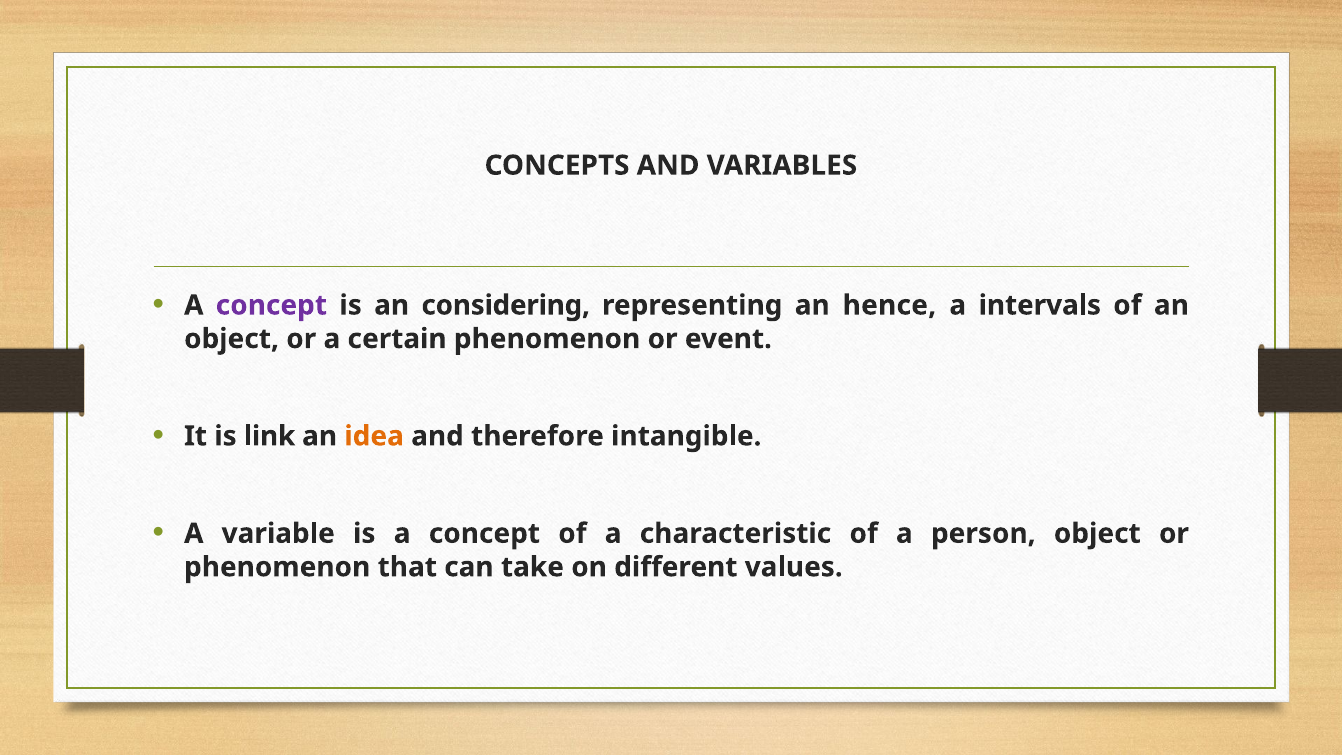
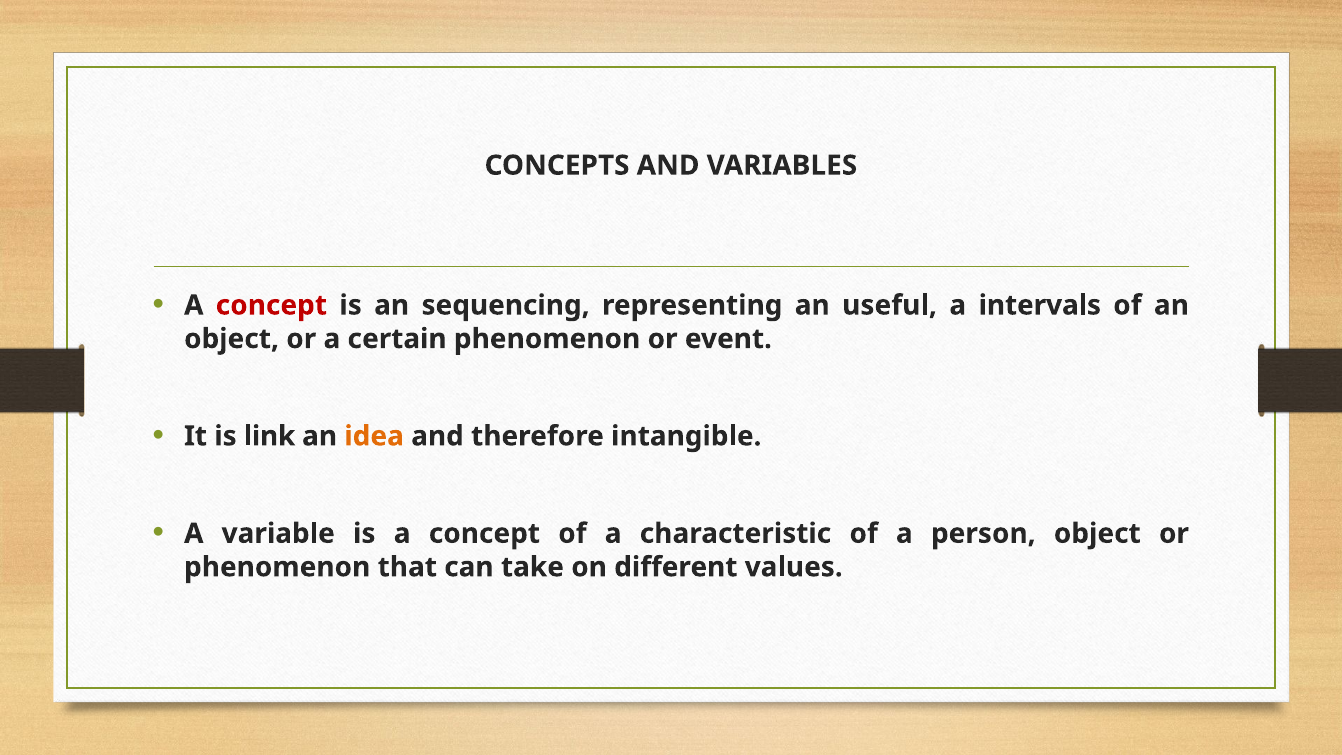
concept at (271, 305) colour: purple -> red
considering: considering -> sequencing
hence: hence -> useful
